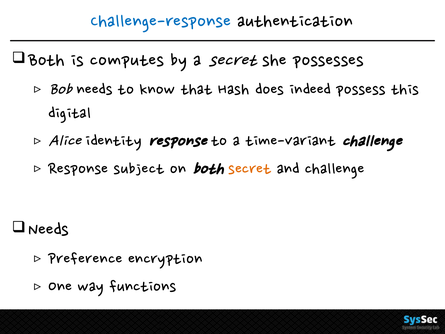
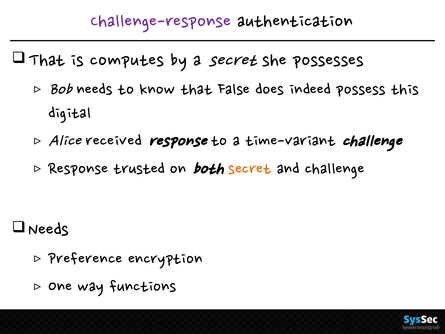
Challenge-response colour: blue -> purple
Both at (47, 61): Both -> That
Hash: Hash -> False
identity: identity -> received
subject: subject -> trusted
